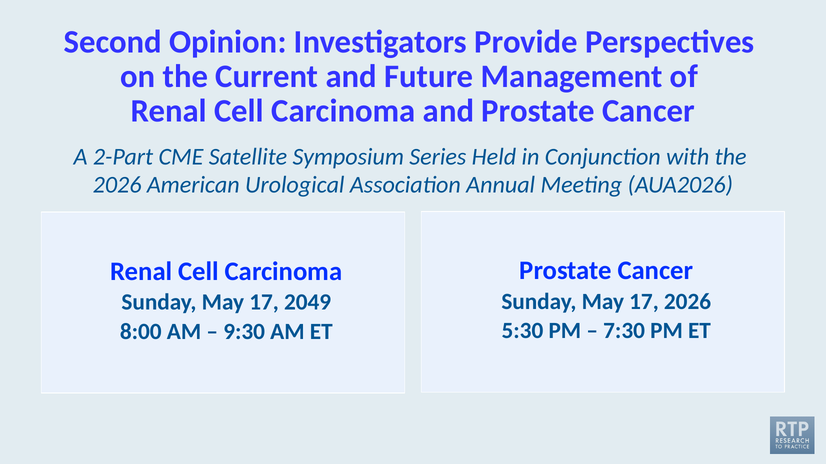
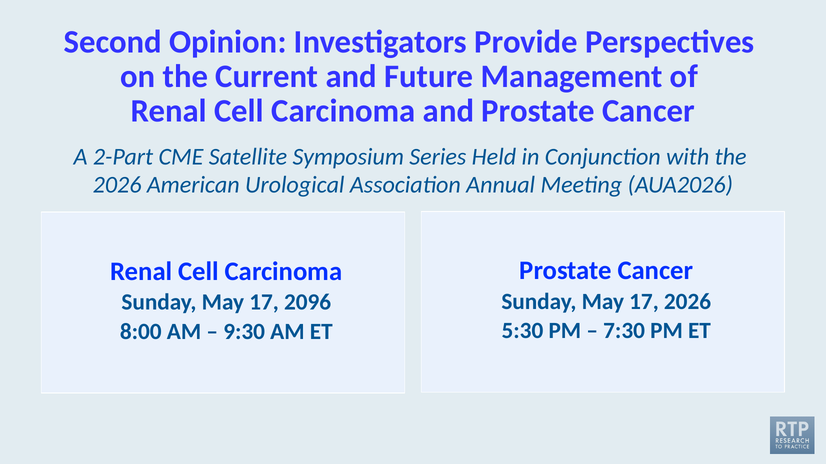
2049: 2049 -> 2096
